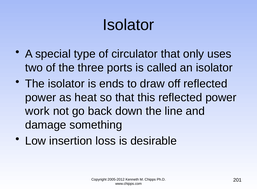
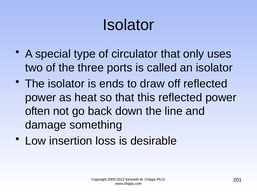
work: work -> often
